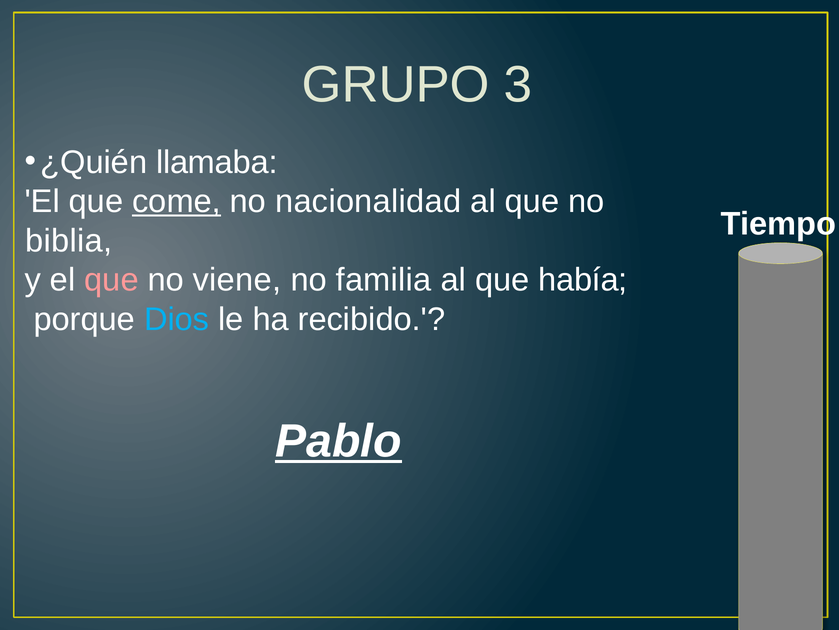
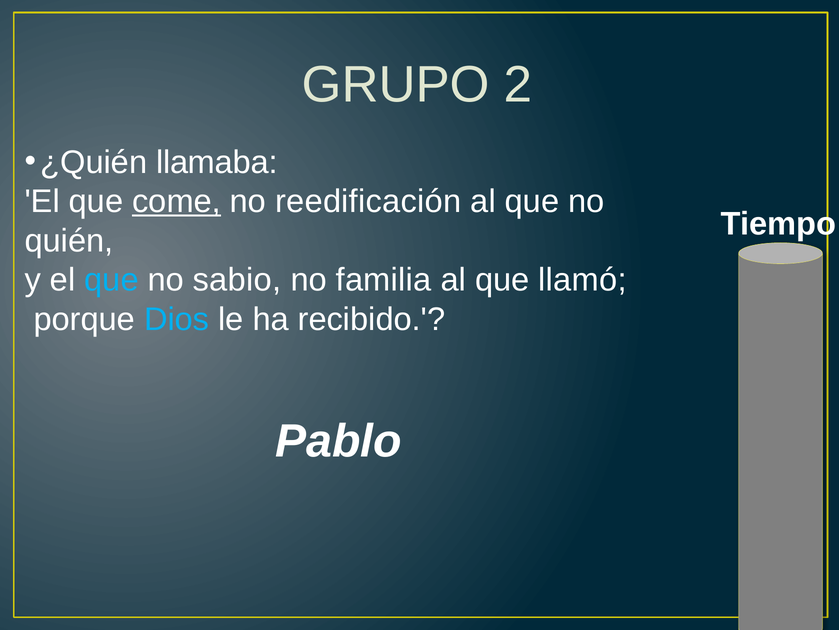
3: 3 -> 2
nacionalidad: nacionalidad -> reedificación
biblia: biblia -> quién
que at (112, 280) colour: pink -> light blue
viene: viene -> sabio
había: había -> llamó
Pablo underline: present -> none
